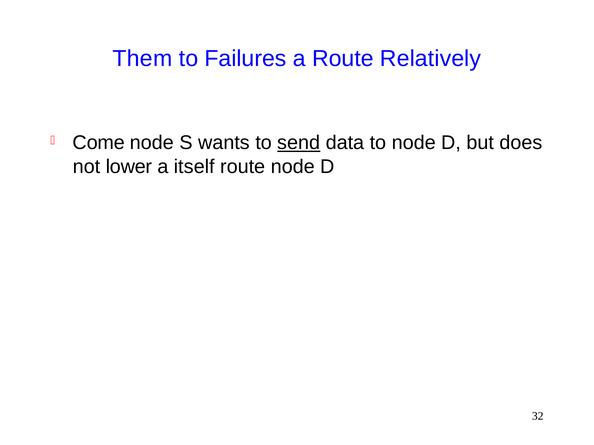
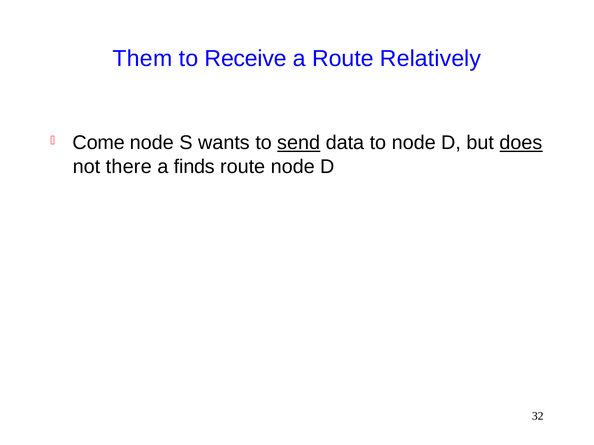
Failures: Failures -> Receive
does underline: none -> present
lower: lower -> there
itself: itself -> finds
